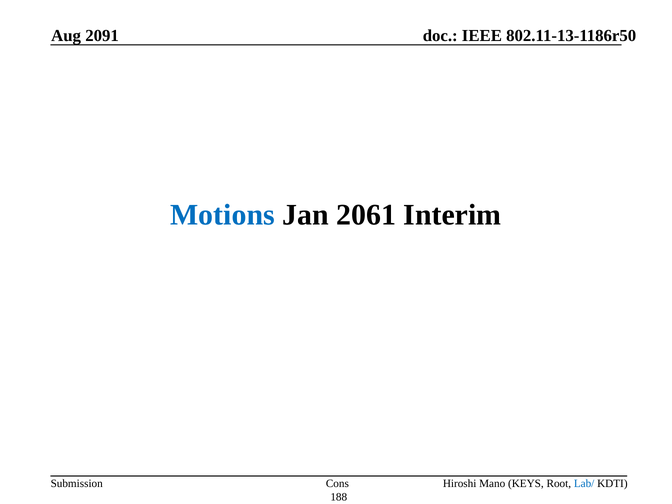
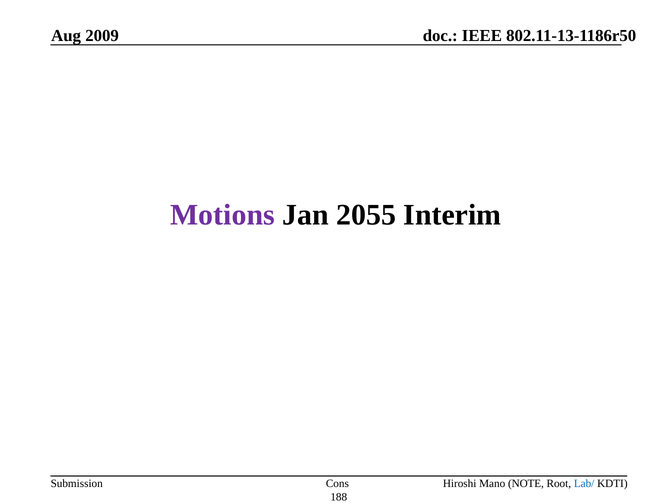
2091: 2091 -> 2009
Motions colour: blue -> purple
2061: 2061 -> 2055
KEYS: KEYS -> NOTE
